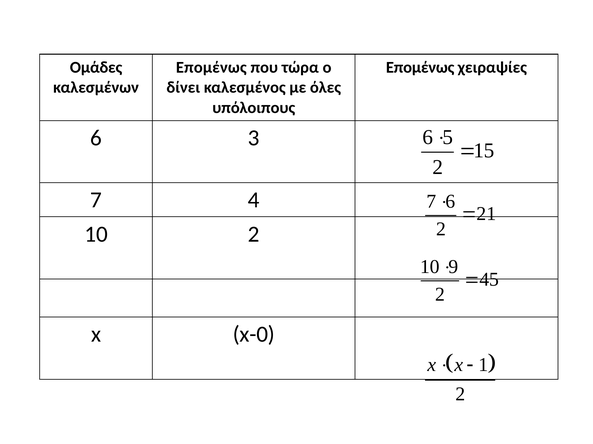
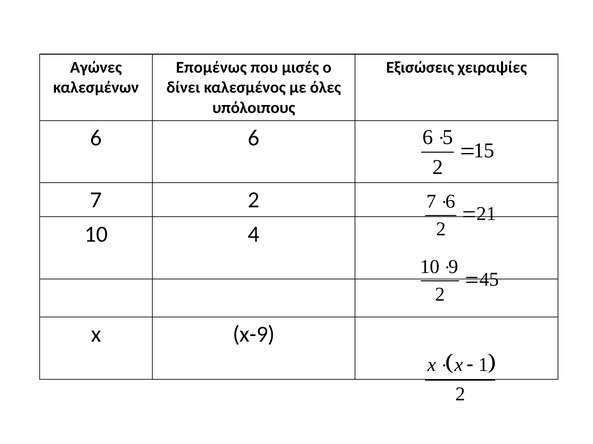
Ομάδες: Ομάδες -> Αγώνες
τώρα: τώρα -> μισές
Επομένως at (420, 67): Επομένως -> Εξισώσεις
6 3: 3 -> 6
7 4: 4 -> 2
10 2: 2 -> 4
x-0: x-0 -> x-9
